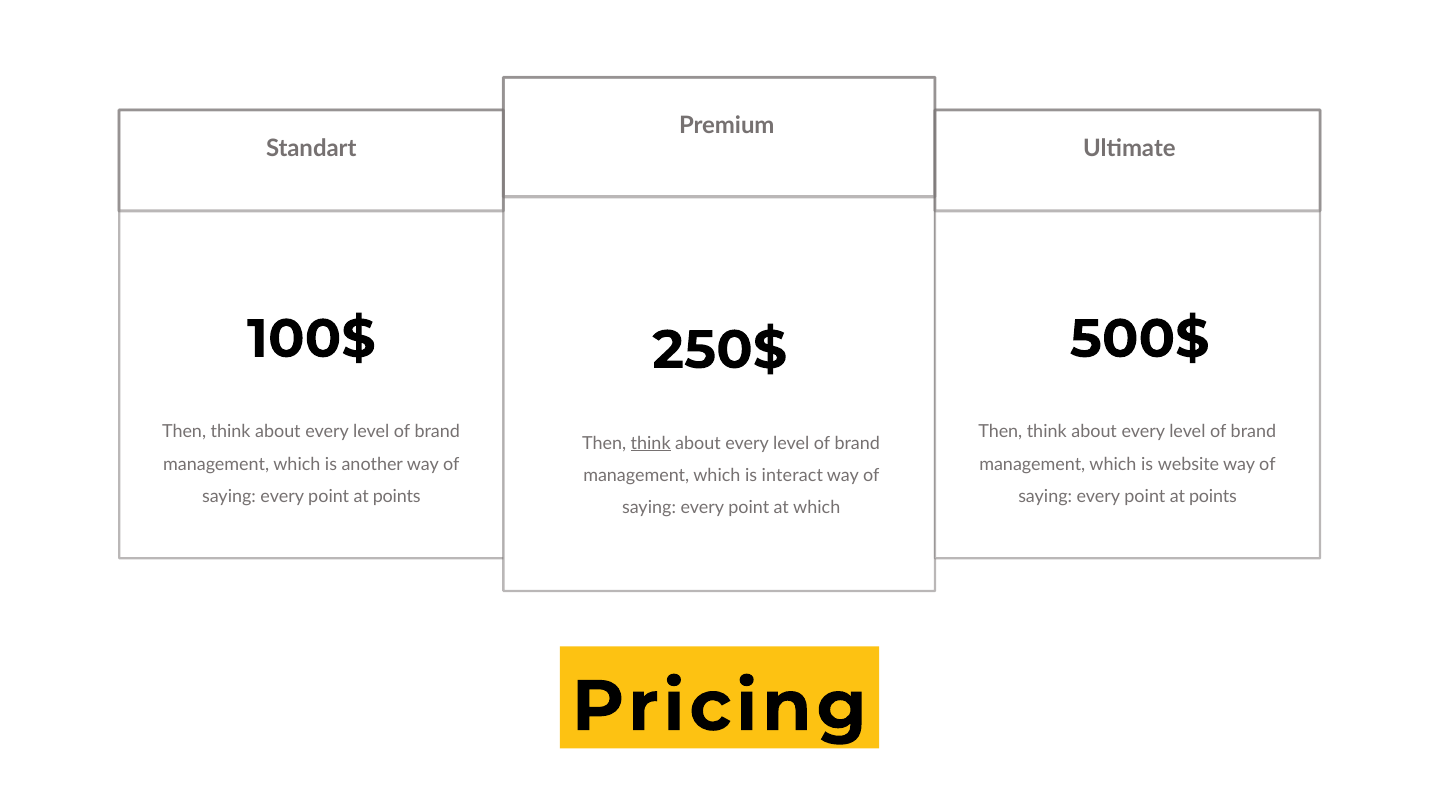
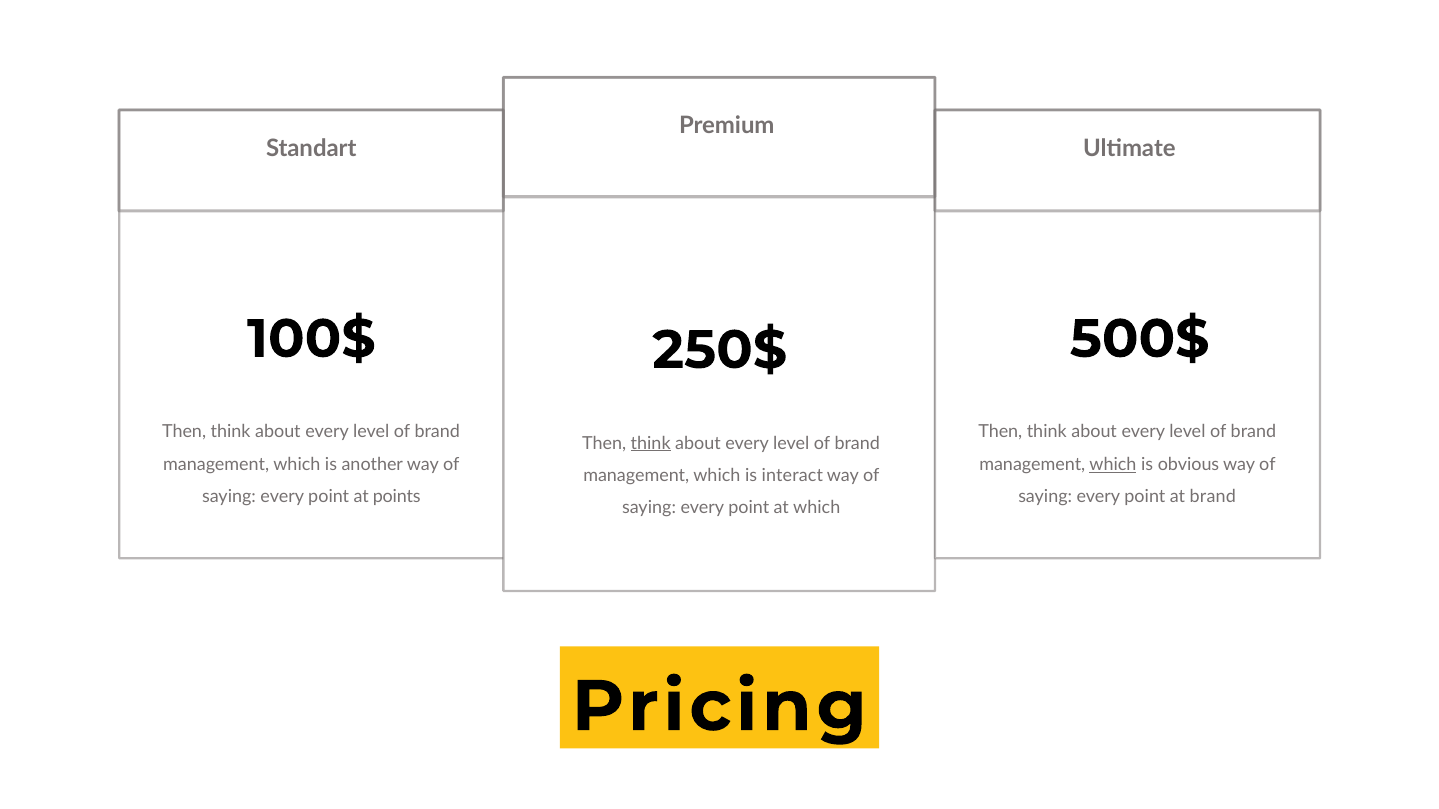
which at (1113, 465) underline: none -> present
website: website -> obvious
points at (1213, 497): points -> brand
